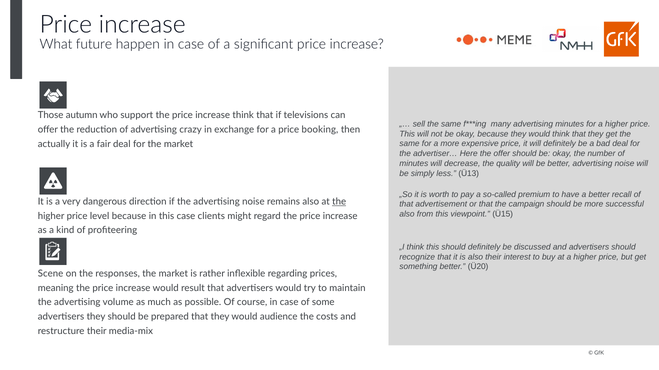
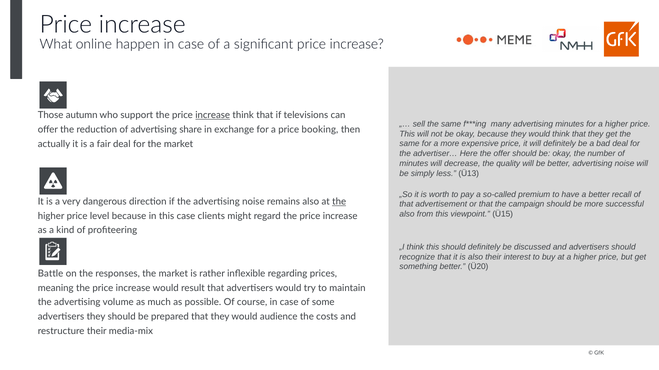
future: future -> online
increase at (213, 115) underline: none -> present
crazy: crazy -> share
Scene: Scene -> Battle
